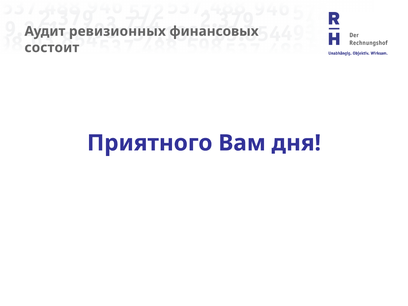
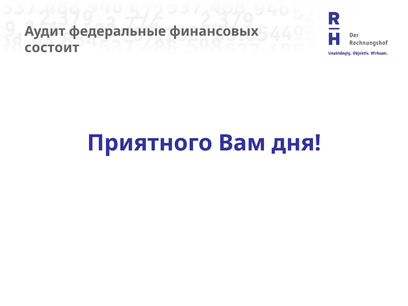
ревизионных: ревизионных -> федеральные
